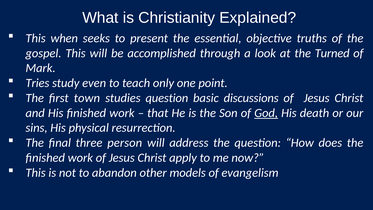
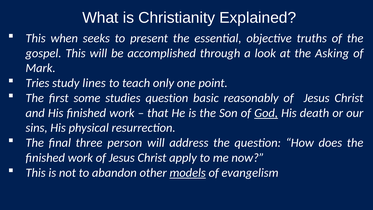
Turned: Turned -> Asking
even: even -> lines
town: town -> some
discussions: discussions -> reasonably
models underline: none -> present
